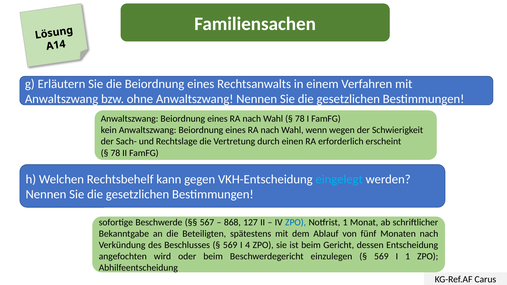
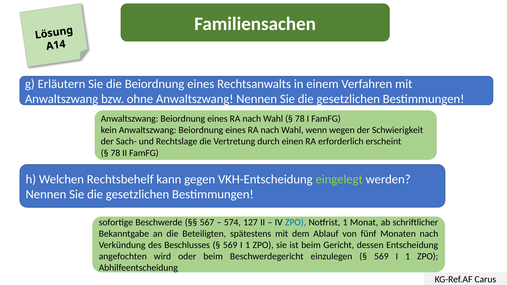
eingelegt colour: light blue -> light green
868: 868 -> 574
4 at (248, 245): 4 -> 1
